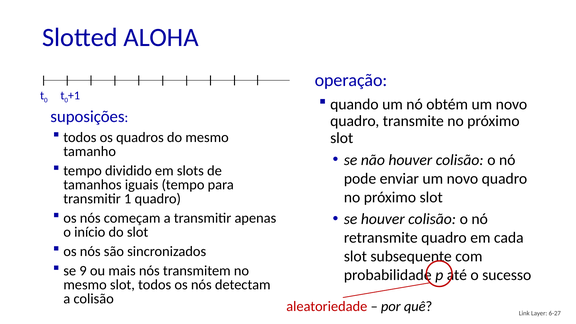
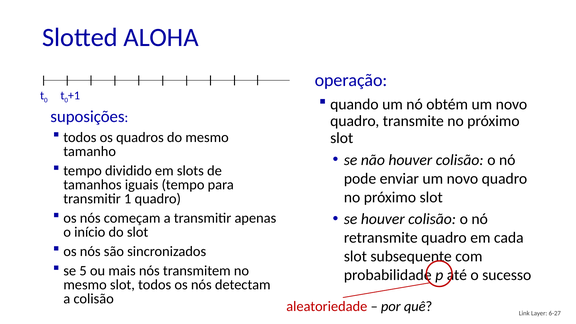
9: 9 -> 5
